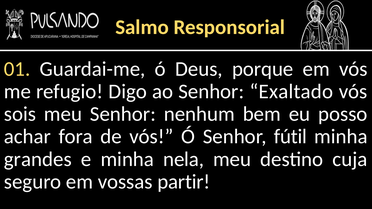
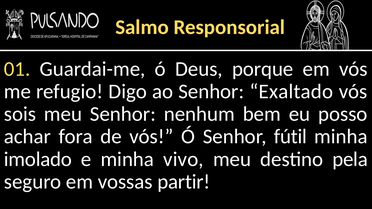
grandes: grandes -> imolado
nela: nela -> vivo
cuja: cuja -> pela
